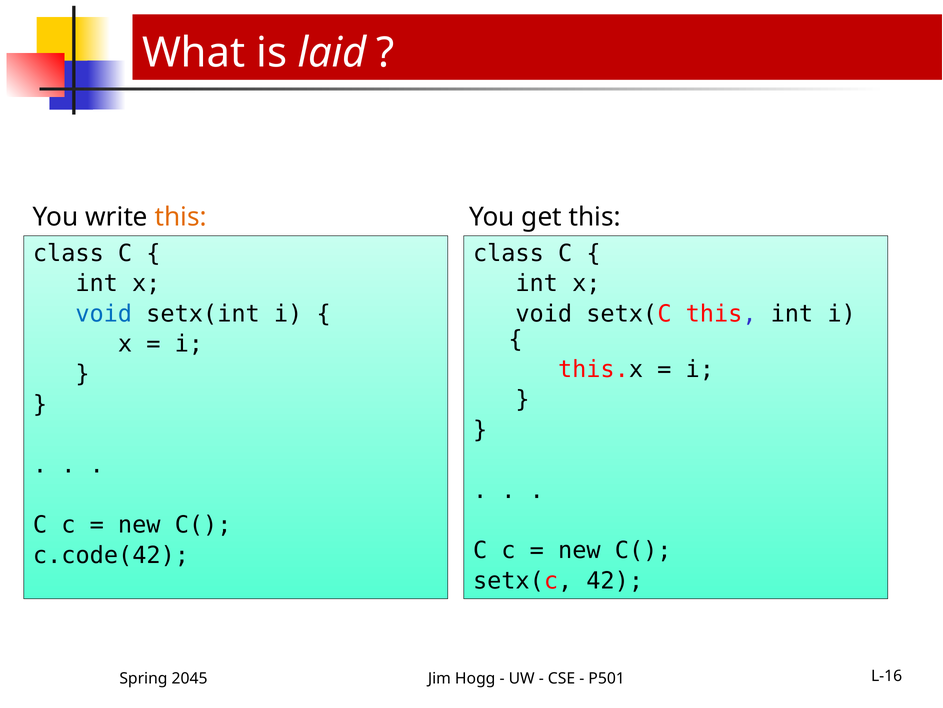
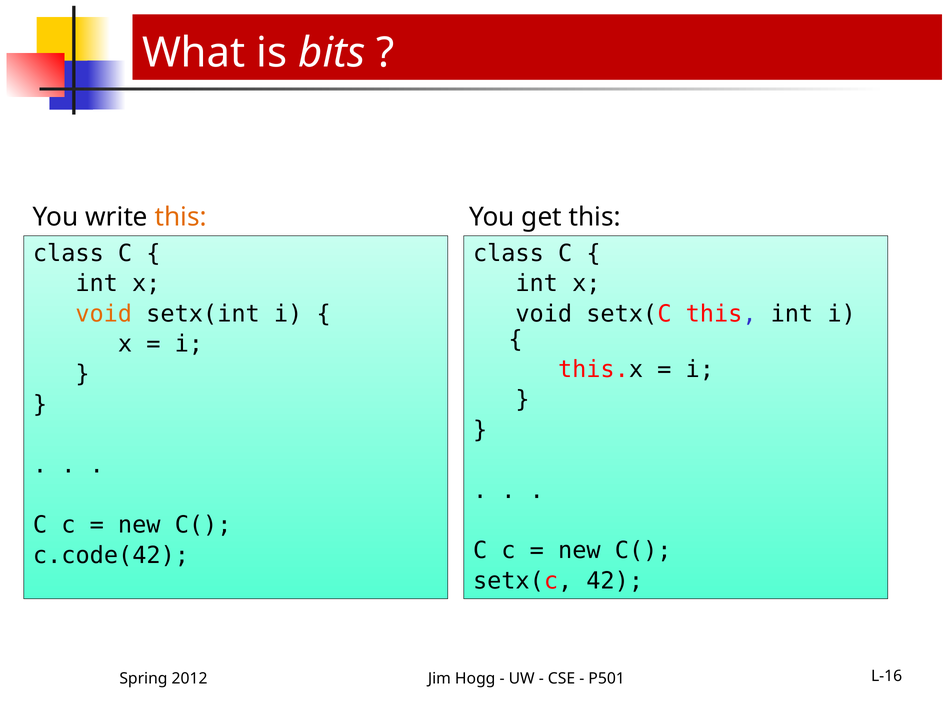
laid: laid -> bits
void at (104, 313) colour: blue -> orange
2045: 2045 -> 2012
